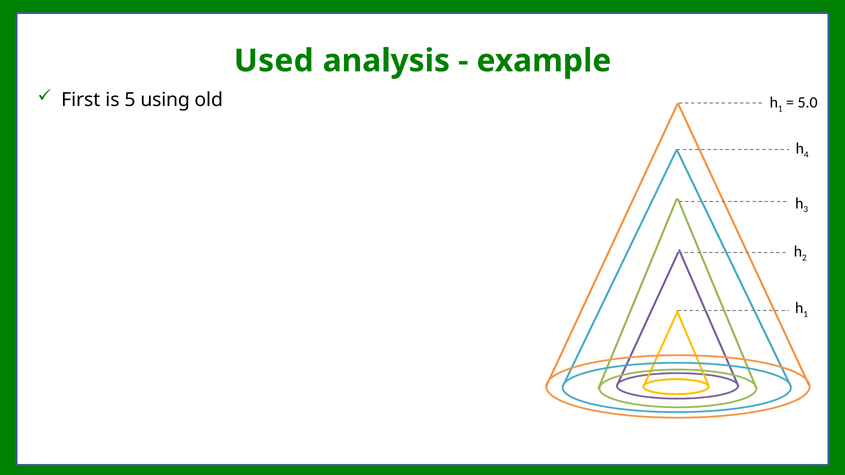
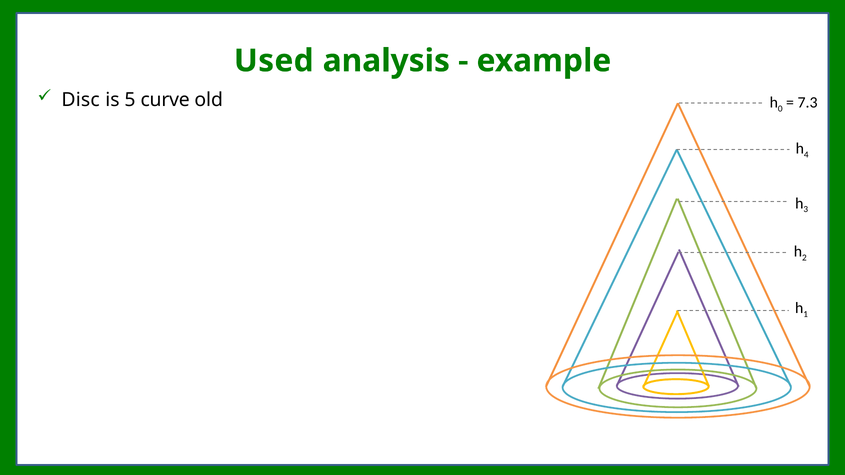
First: First -> Disc
using: using -> curve
1 at (780, 109): 1 -> 0
5.0: 5.0 -> 7.3
